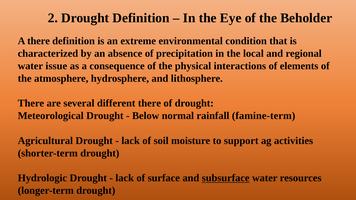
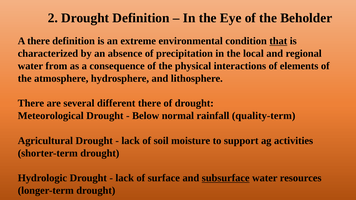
that underline: none -> present
issue: issue -> from
famine-term: famine-term -> quality-term
